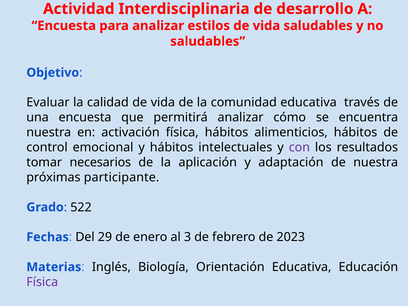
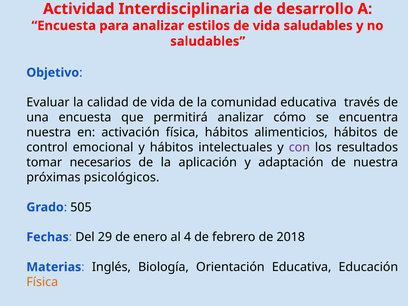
participante: participante -> psicológicos
522: 522 -> 505
3: 3 -> 4
2023: 2023 -> 2018
Física at (42, 282) colour: purple -> orange
